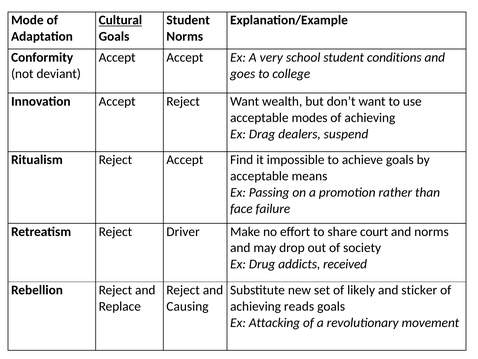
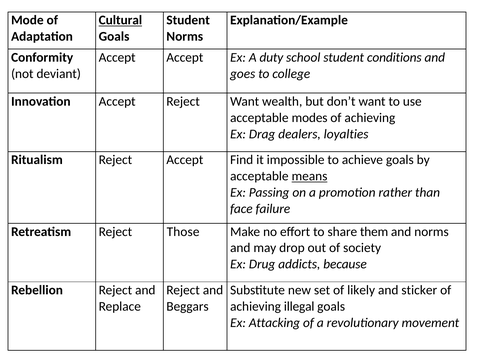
very: very -> duty
suspend: suspend -> loyalties
means underline: none -> present
Driver: Driver -> Those
court: court -> them
received: received -> because
Causing: Causing -> Beggars
reads: reads -> illegal
